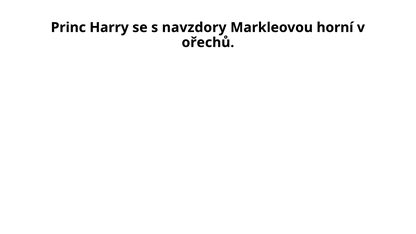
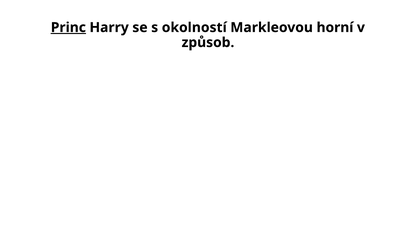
Princ underline: none -> present
navzdory: navzdory -> okolností
ořechů: ořechů -> způsob
